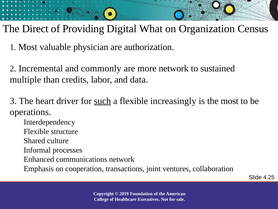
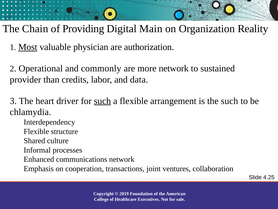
Direct: Direct -> Chain
What: What -> Main
Census: Census -> Reality
Most at (28, 47) underline: none -> present
Incremental: Incremental -> Operational
multiple: multiple -> provider
increasingly: increasingly -> arrangement
the most: most -> such
operations: operations -> chlamydia
